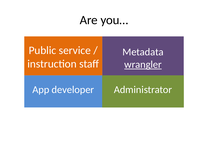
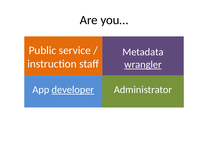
developer underline: none -> present
